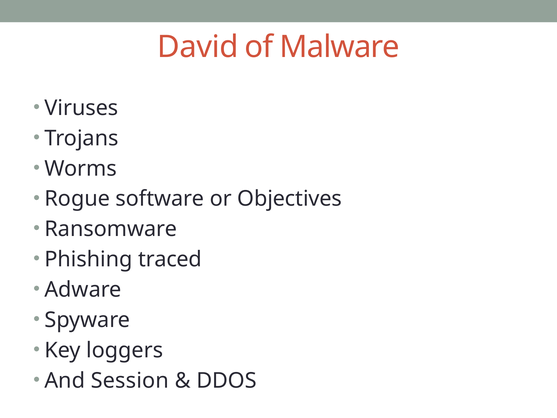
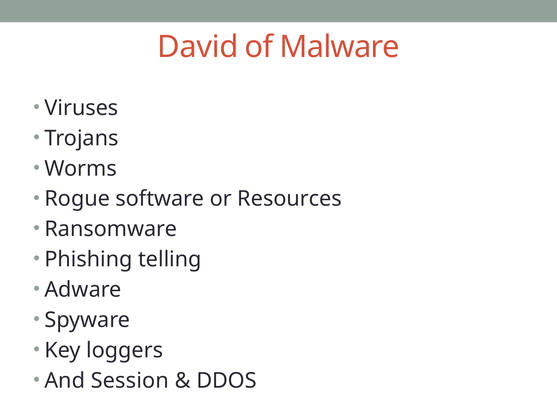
Objectives: Objectives -> Resources
traced: traced -> telling
